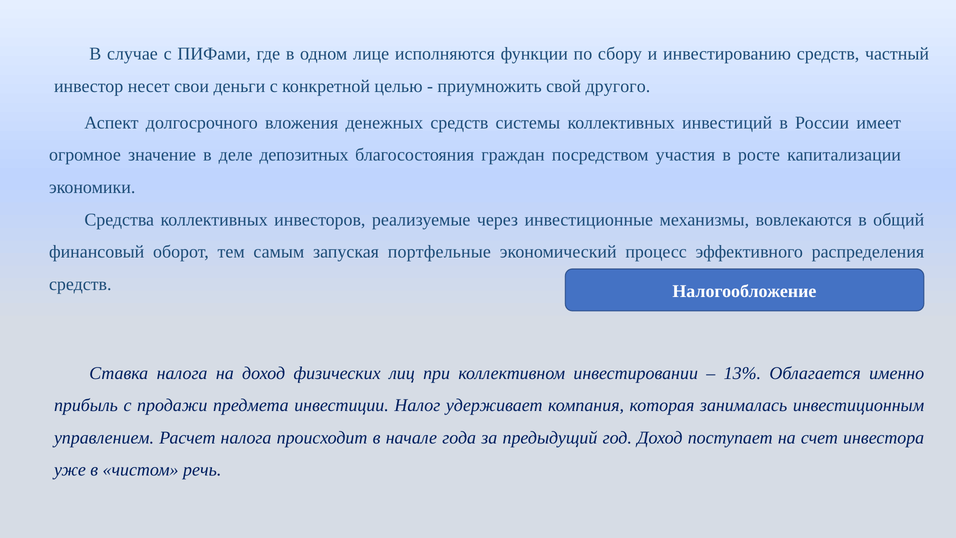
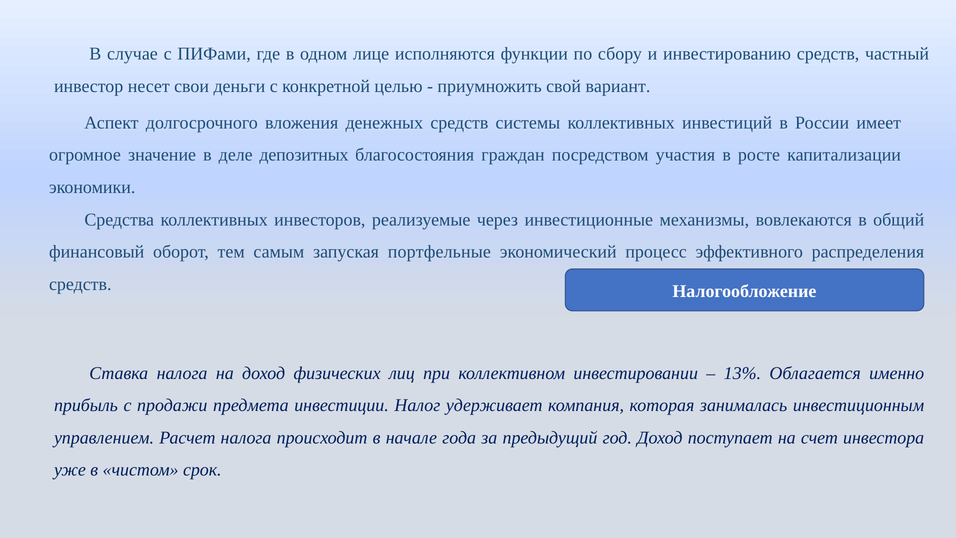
другого: другого -> вариант
речь: речь -> срок
